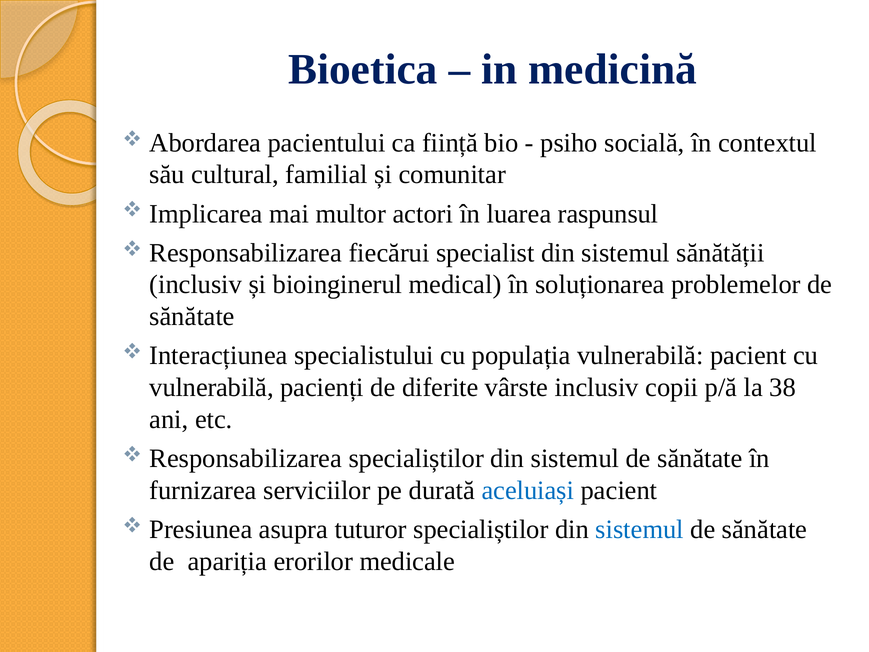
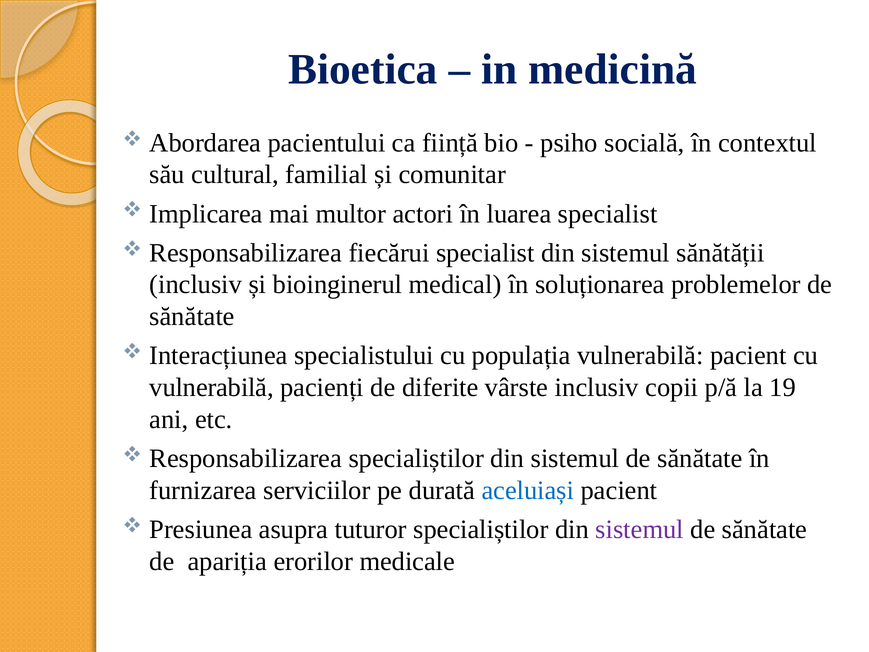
luarea raspunsul: raspunsul -> specialist
38: 38 -> 19
sistemul at (640, 529) colour: blue -> purple
